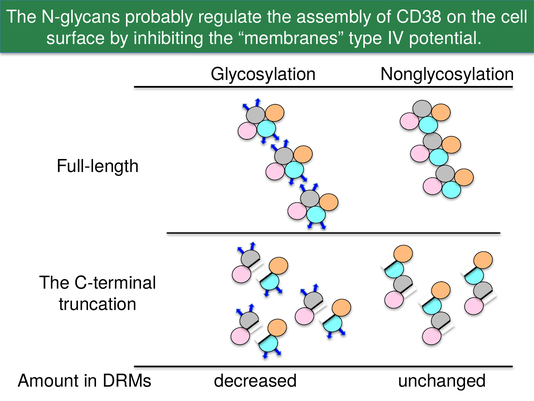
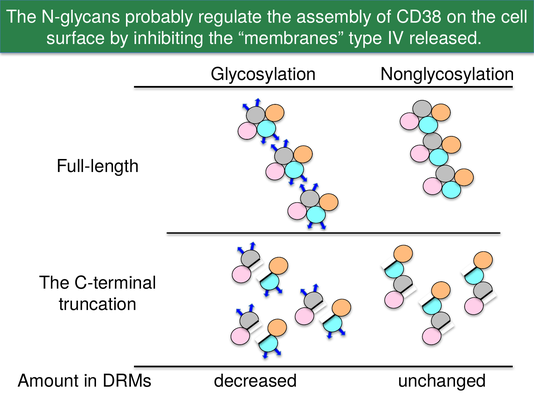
potential: potential -> released
